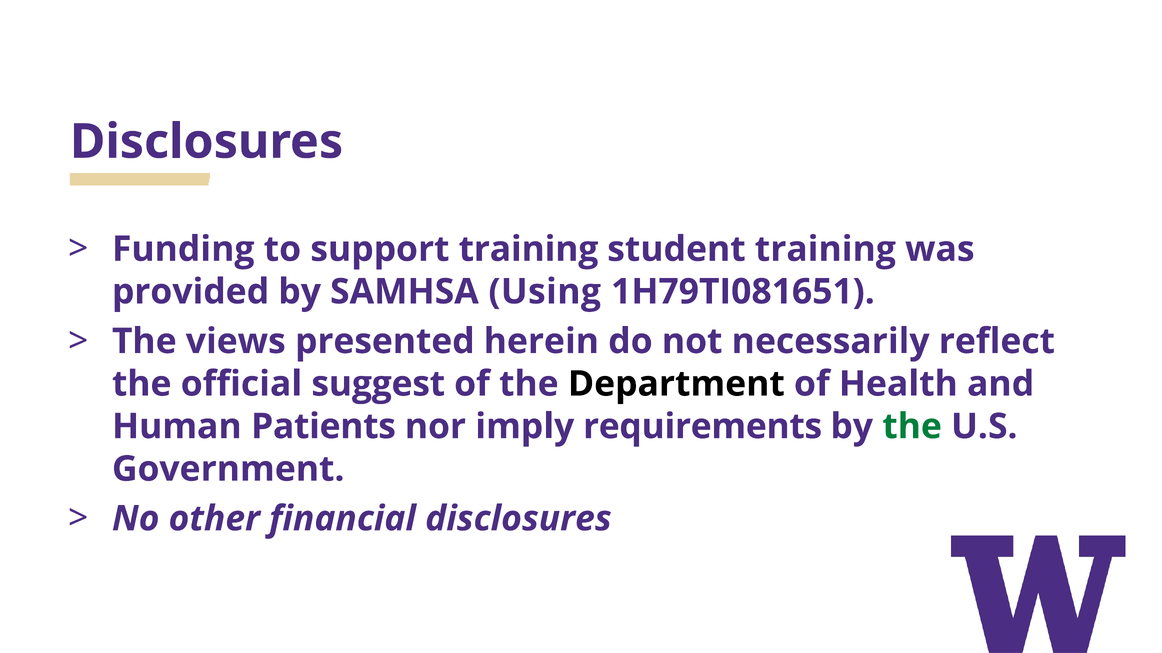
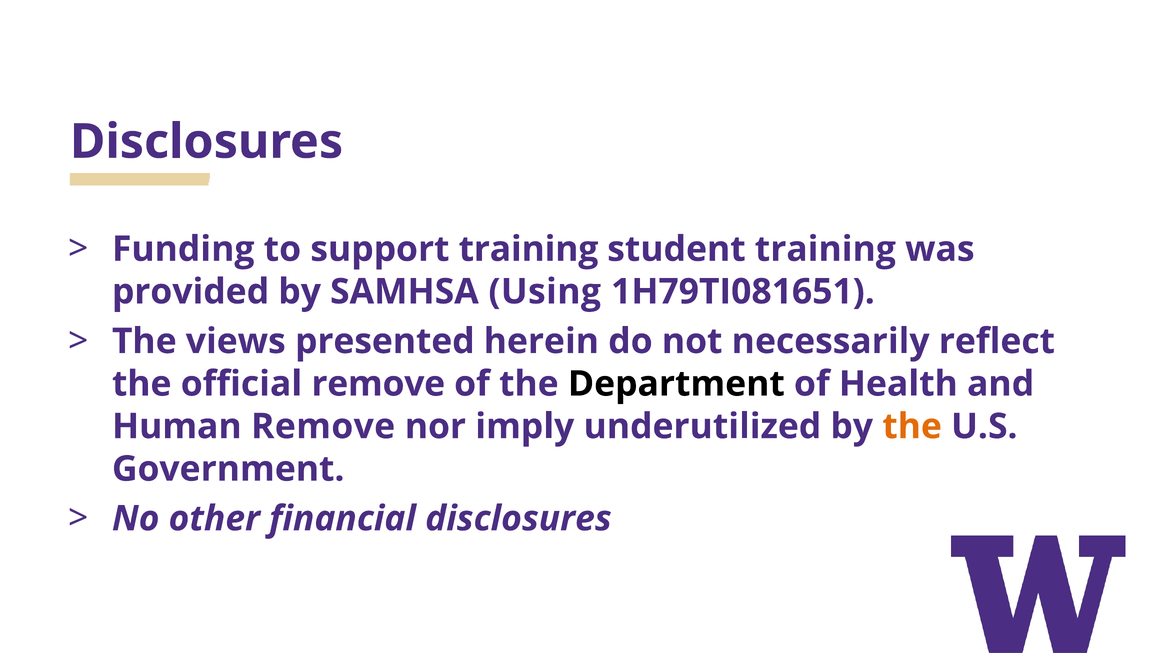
official suggest: suggest -> remove
Human Patients: Patients -> Remove
requirements: requirements -> underutilized
the at (912, 427) colour: green -> orange
